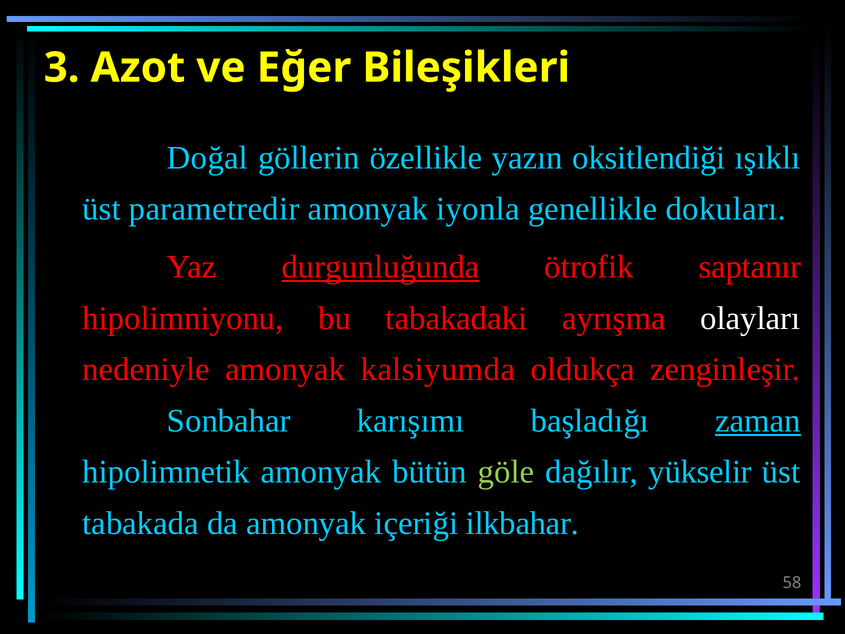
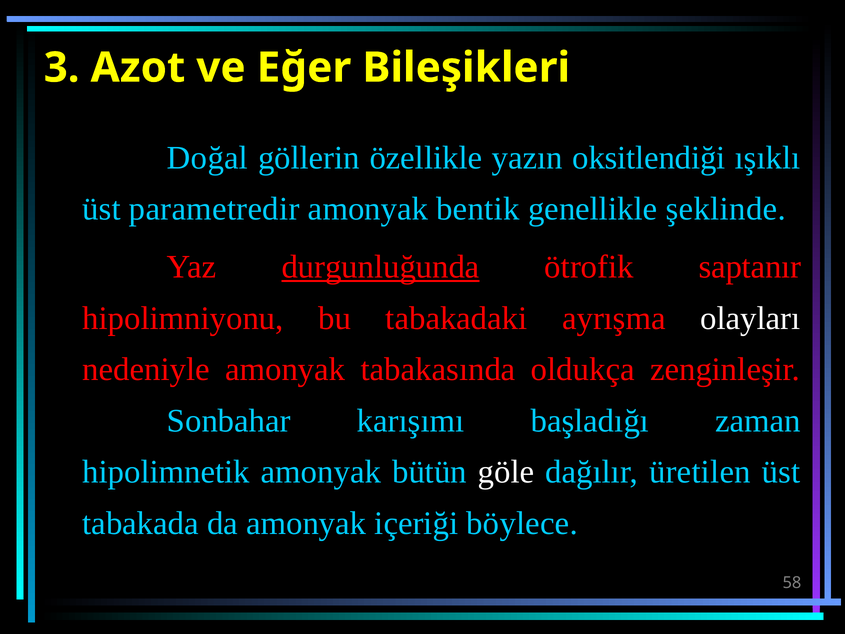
iyonla: iyonla -> bentik
dokuları: dokuları -> şeklinde
kalsiyumda: kalsiyumda -> tabakasında
zaman underline: present -> none
göle colour: light green -> white
yükselir: yükselir -> üretilen
ilkbahar: ilkbahar -> böylece
